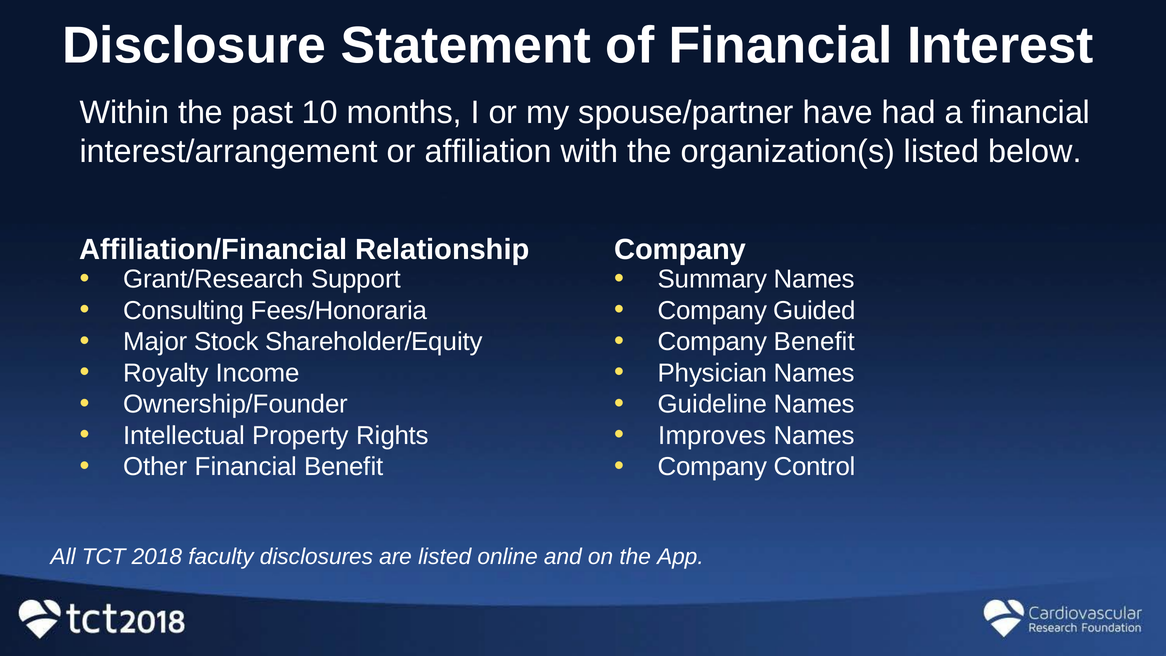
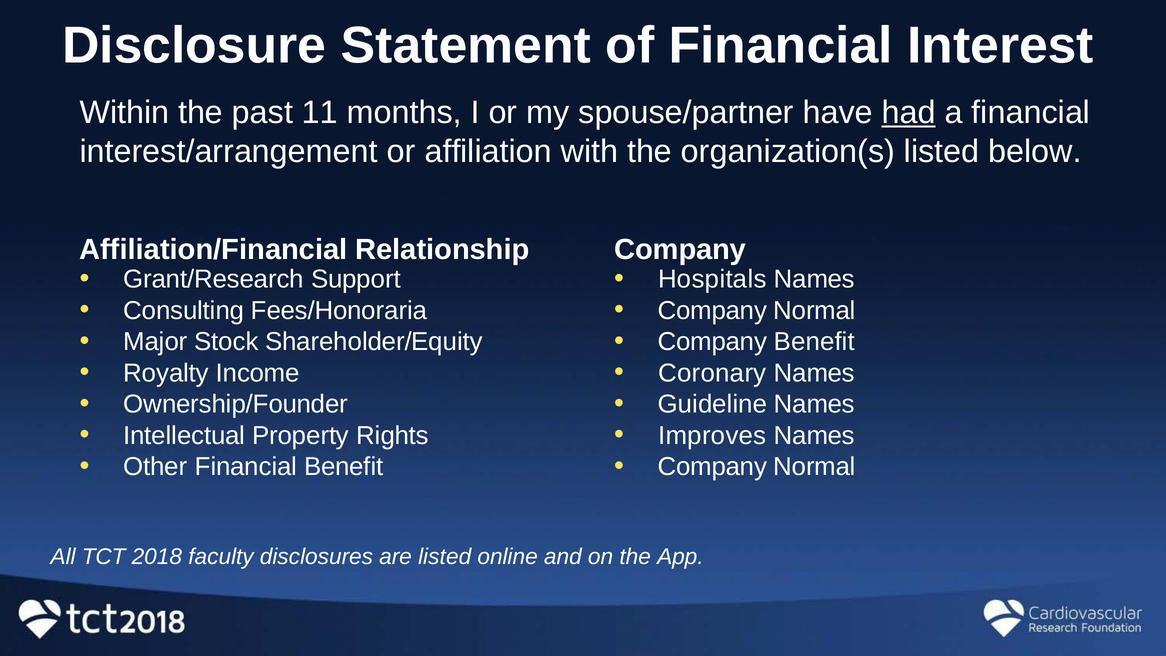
10: 10 -> 11
had underline: none -> present
Summary: Summary -> Hospitals
Guided at (815, 310): Guided -> Normal
Physician: Physician -> Coronary
Control at (815, 467): Control -> Normal
